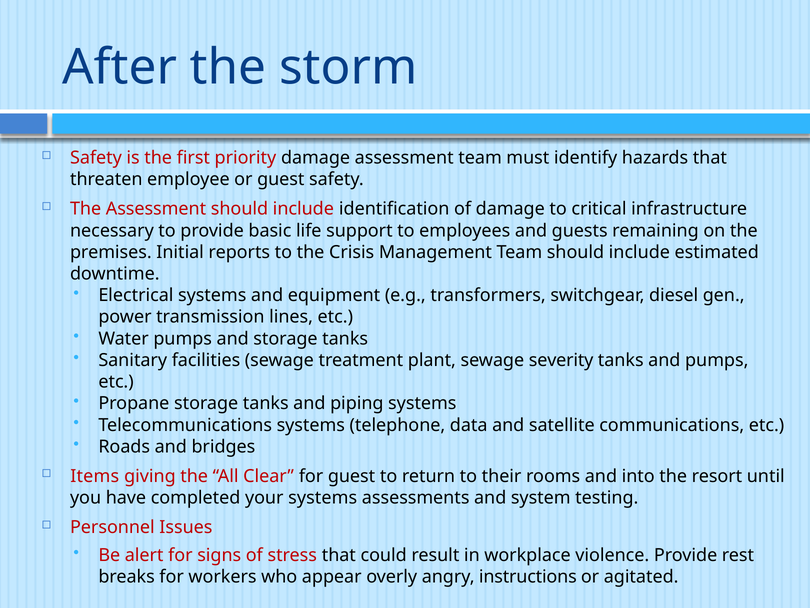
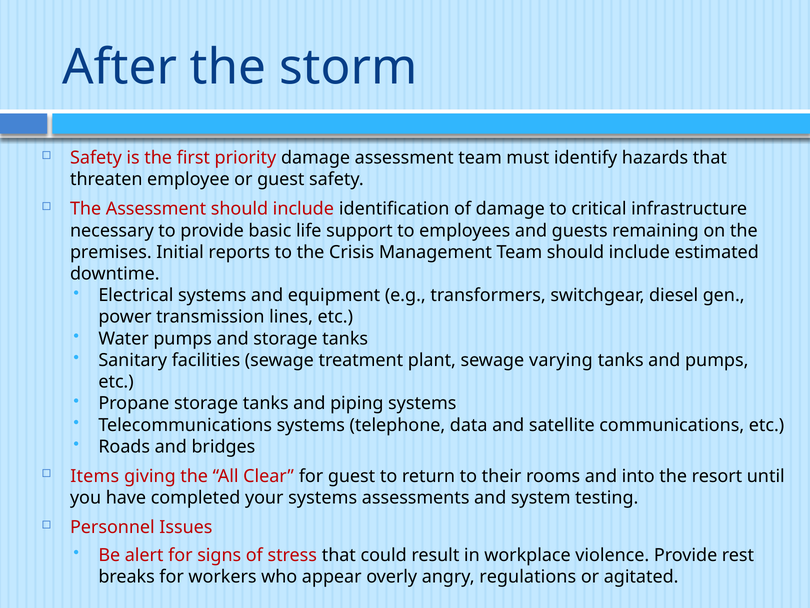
severity: severity -> varying
instructions: instructions -> regulations
